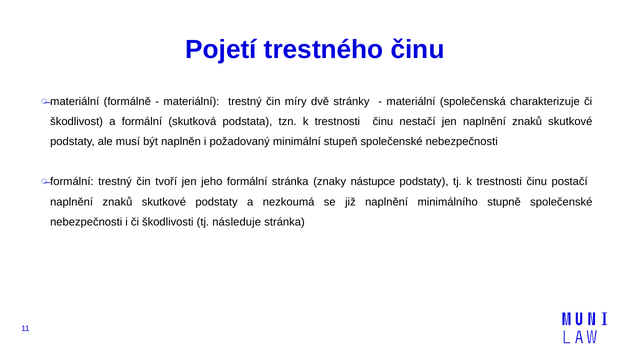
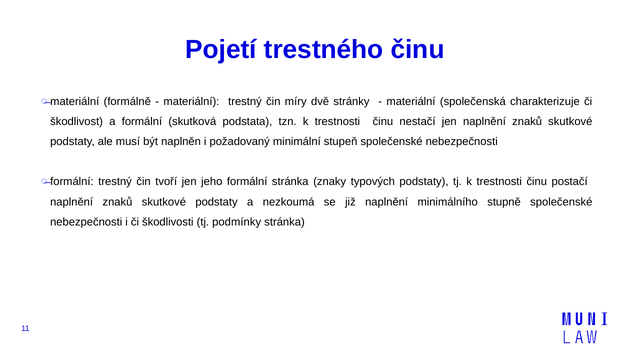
nástupce: nástupce -> typových
následuje: následuje -> podmínky
